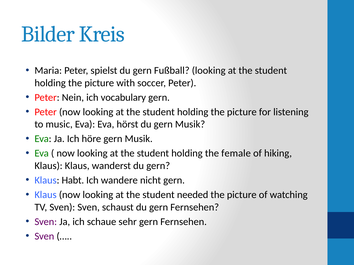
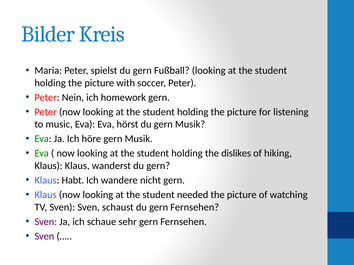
vocabulary: vocabulary -> homework
female: female -> dislikes
